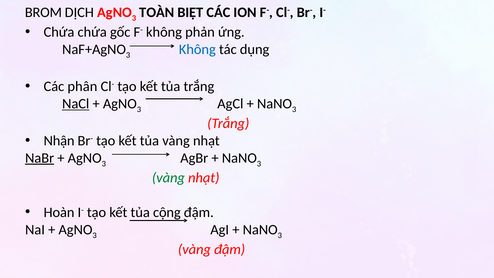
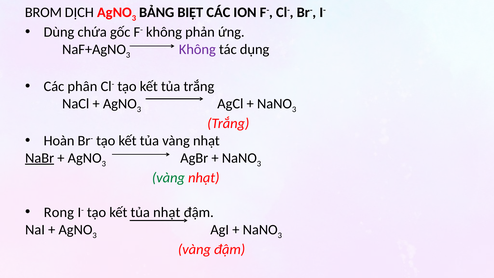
TOÀN: TOÀN -> BẢNG
Chứa at (59, 32): Chứa -> Dùng
Không at (197, 49) colour: blue -> purple
NaCl underline: present -> none
Nhận: Nhận -> Hoàn
Hoàn: Hoàn -> Rong
tủa cộng: cộng -> nhạt
